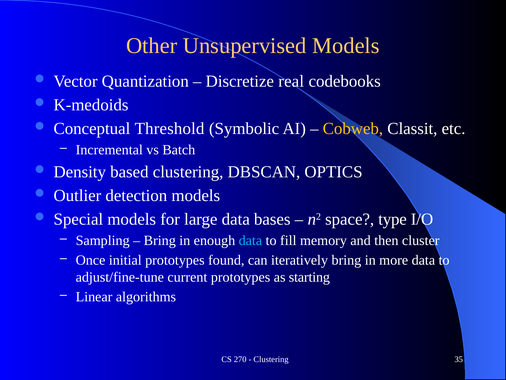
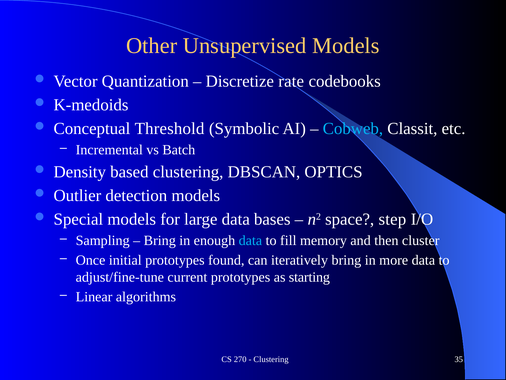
real: real -> rate
Cobweb colour: yellow -> light blue
type: type -> step
